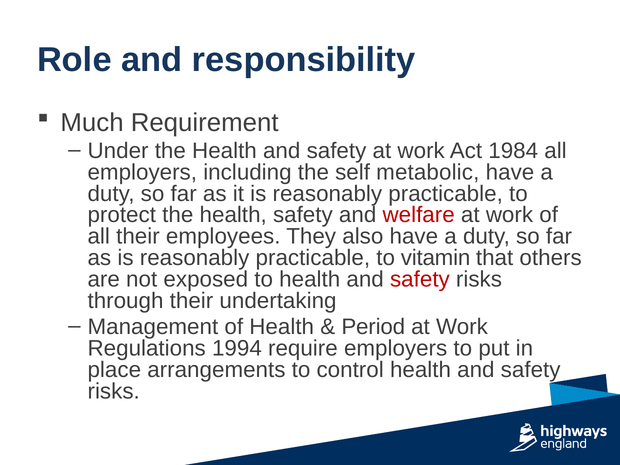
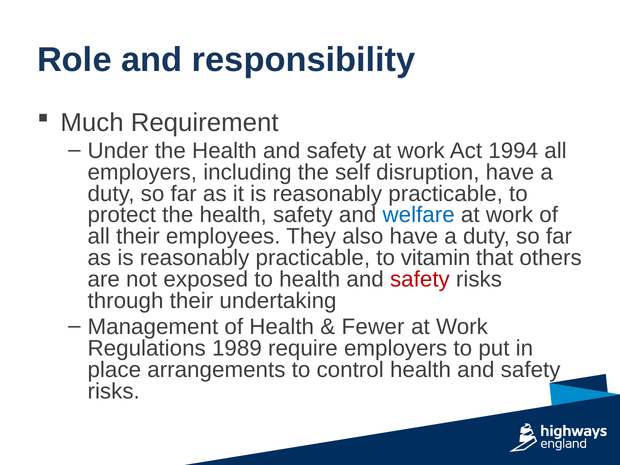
1984: 1984 -> 1994
metabolic: metabolic -> disruption
welfare colour: red -> blue
Period: Period -> Fewer
1994: 1994 -> 1989
